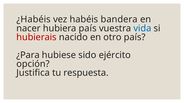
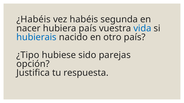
bandera: bandera -> segunda
hubierais colour: red -> blue
¿Para: ¿Para -> ¿Tipo
ejército: ejército -> parejas
